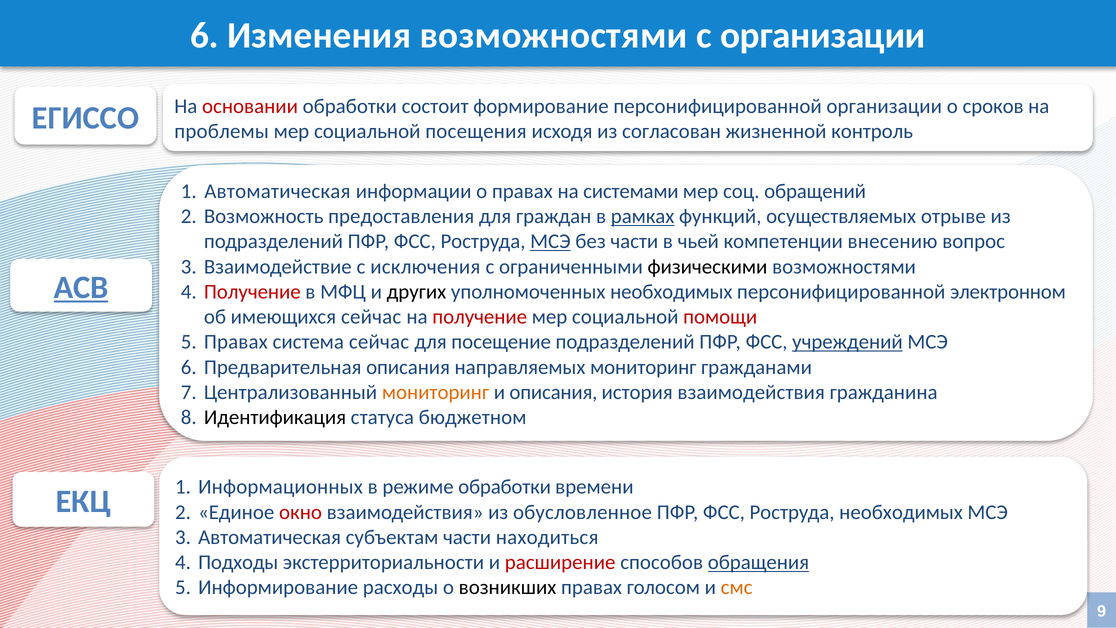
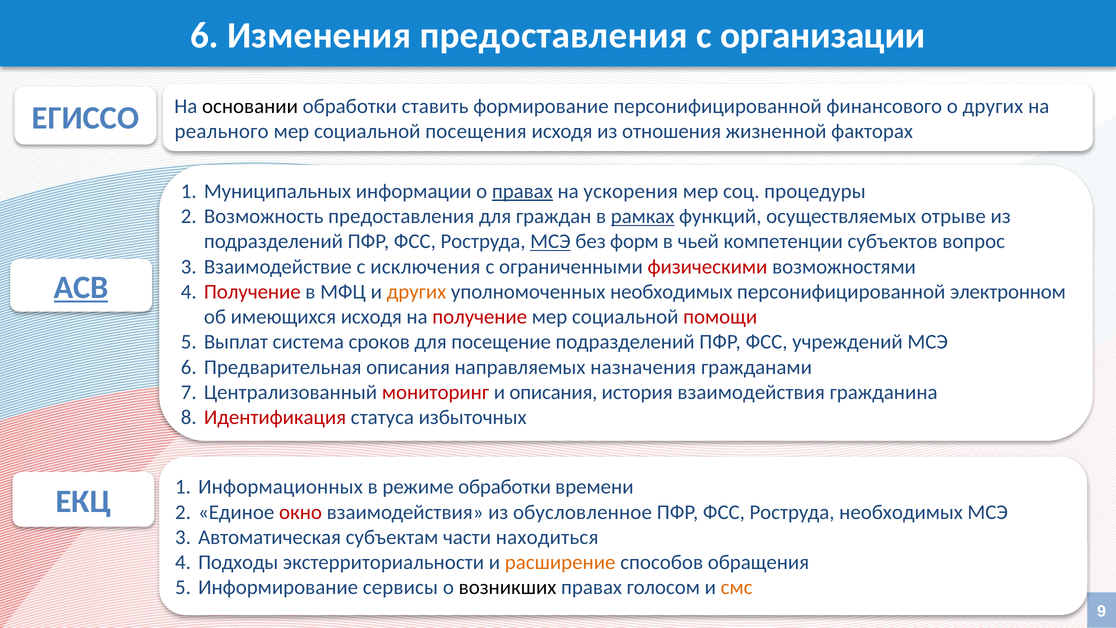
Изменения возможностями: возможностями -> предоставления
основании colour: red -> black
состоит: состоит -> ставить
персонифицированной организации: организации -> финансового
о сроков: сроков -> других
проблемы: проблемы -> реального
согласован: согласован -> отношения
контроль: контроль -> факторах
Автоматическая at (277, 191): Автоматическая -> Муниципальных
правах at (522, 191) underline: none -> present
системами: системами -> ускорения
обращений: обращений -> процедуры
без части: части -> форм
внесению: внесению -> субъектов
физическими colour: black -> red
других at (416, 292) colour: black -> orange
имеющихся сейчас: сейчас -> исходя
Правах at (236, 342): Правах -> Выплат
система сейчас: сейчас -> сроков
учреждений underline: present -> none
направляемых мониторинг: мониторинг -> назначения
мониторинг at (435, 392) colour: orange -> red
Идентификация colour: black -> red
бюджетном: бюджетном -> избыточных
расширение colour: red -> orange
обращения underline: present -> none
расходы: расходы -> сервисы
